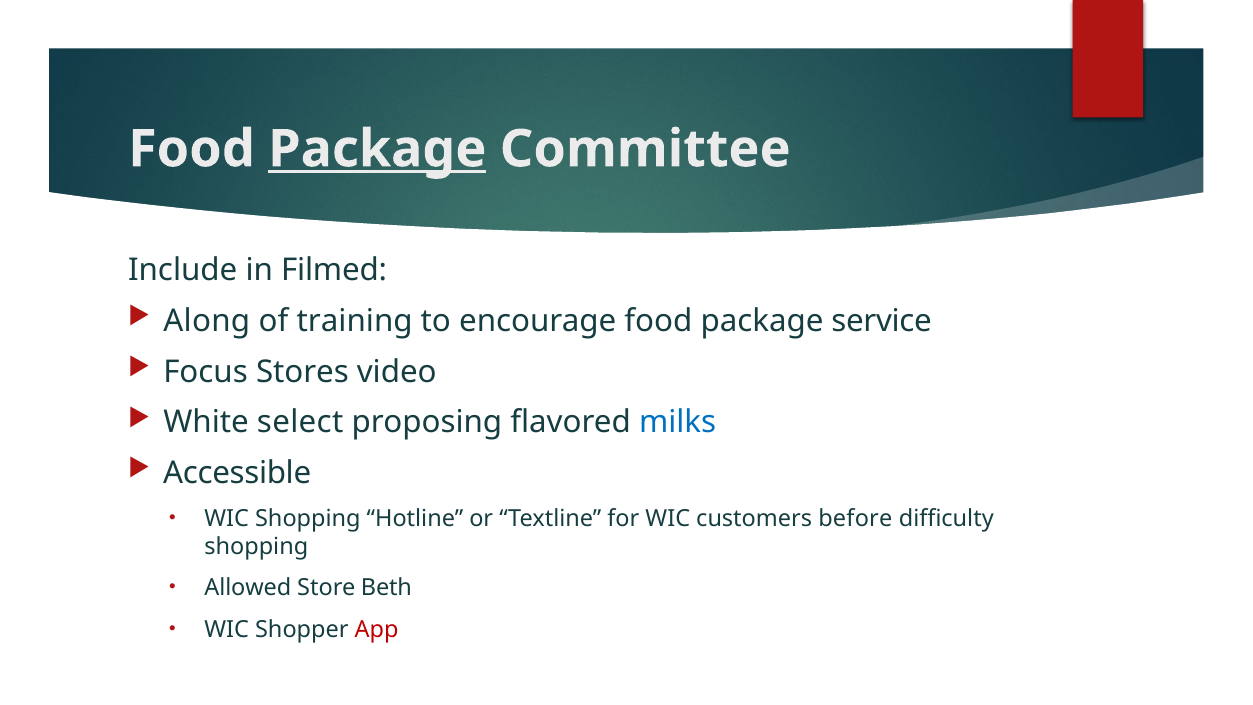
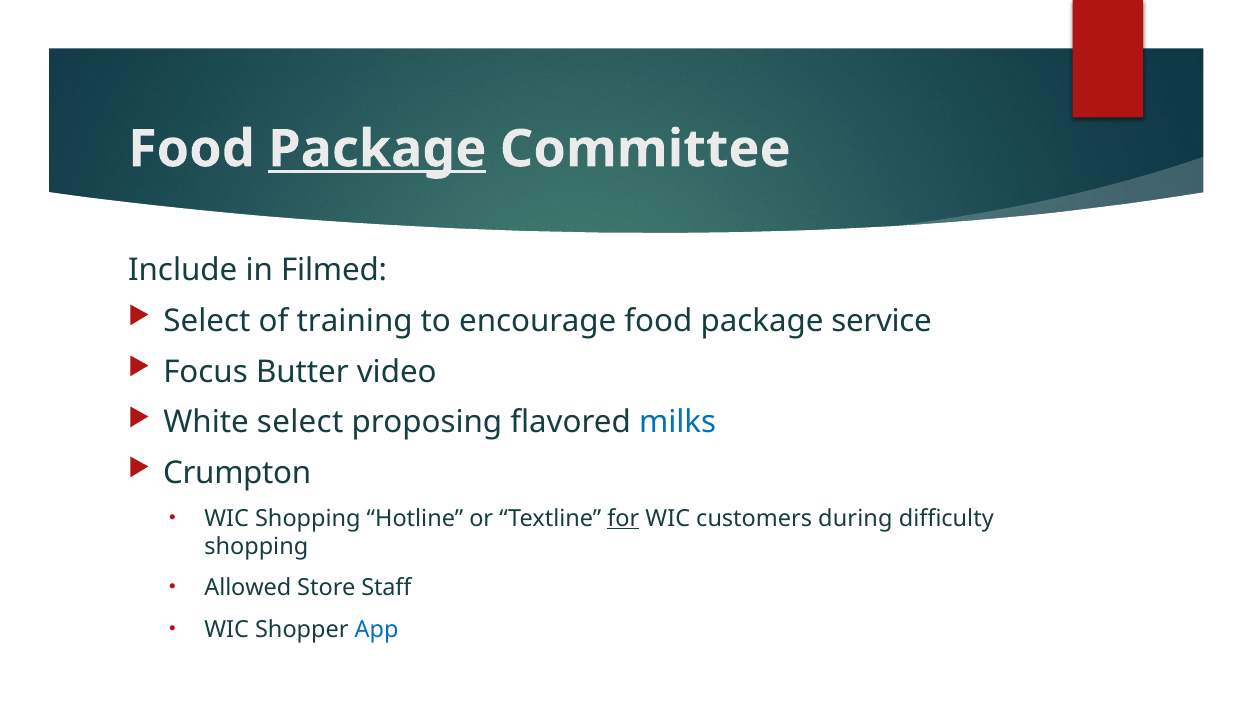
Along at (207, 321): Along -> Select
Stores: Stores -> Butter
Accessible: Accessible -> Crumpton
for underline: none -> present
before: before -> during
Beth: Beth -> Staff
App colour: red -> blue
